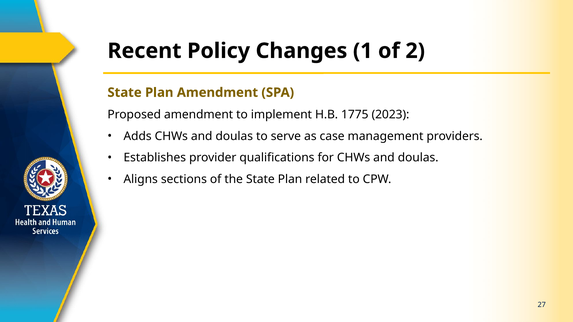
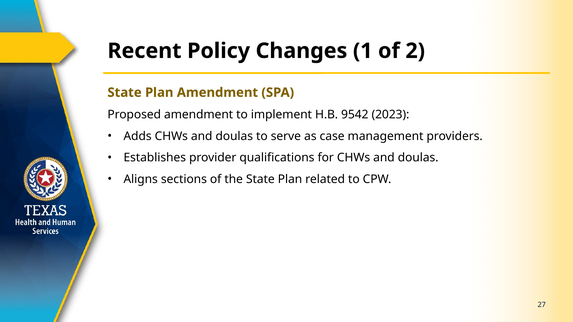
1775: 1775 -> 9542
